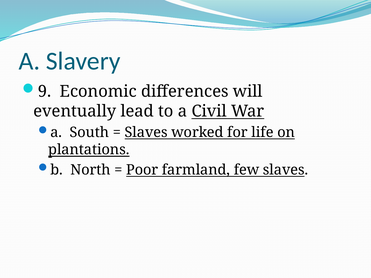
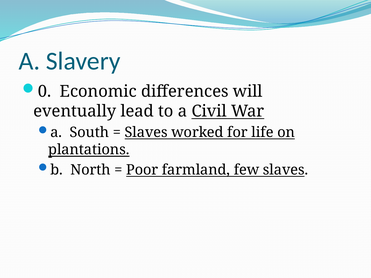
9: 9 -> 0
